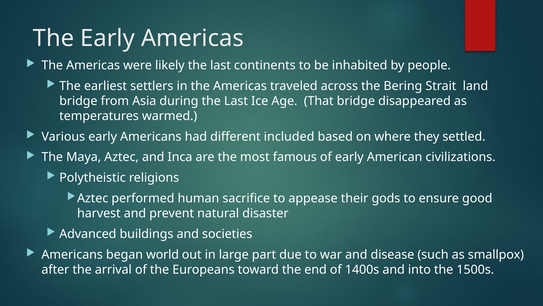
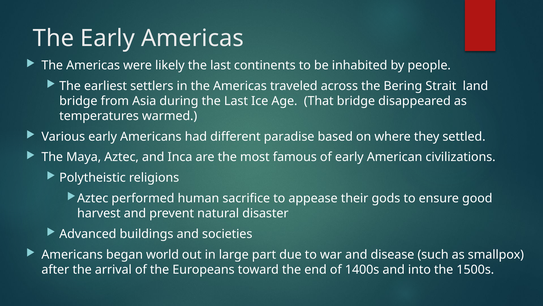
included: included -> paradise
